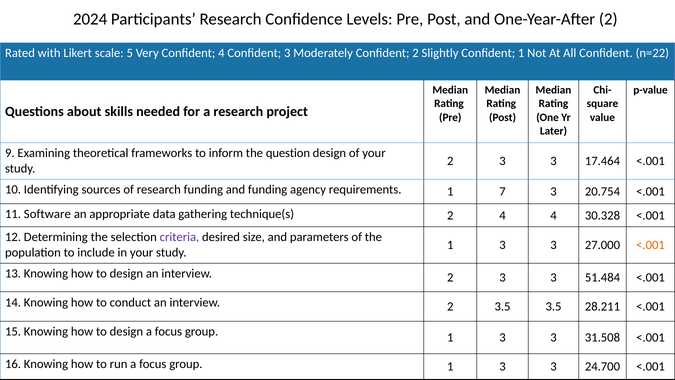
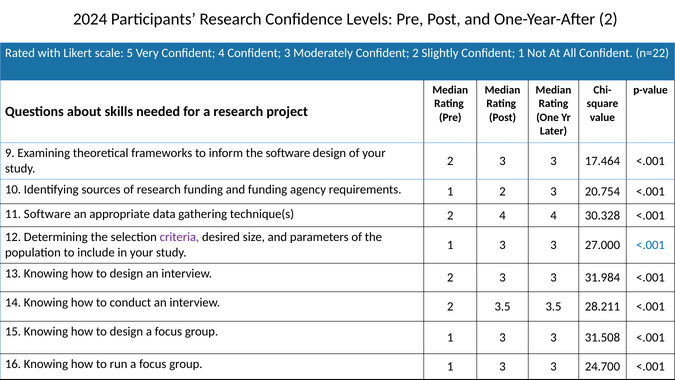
the question: question -> software
1 7: 7 -> 2
<.001 at (651, 245) colour: orange -> blue
51.484: 51.484 -> 31.984
